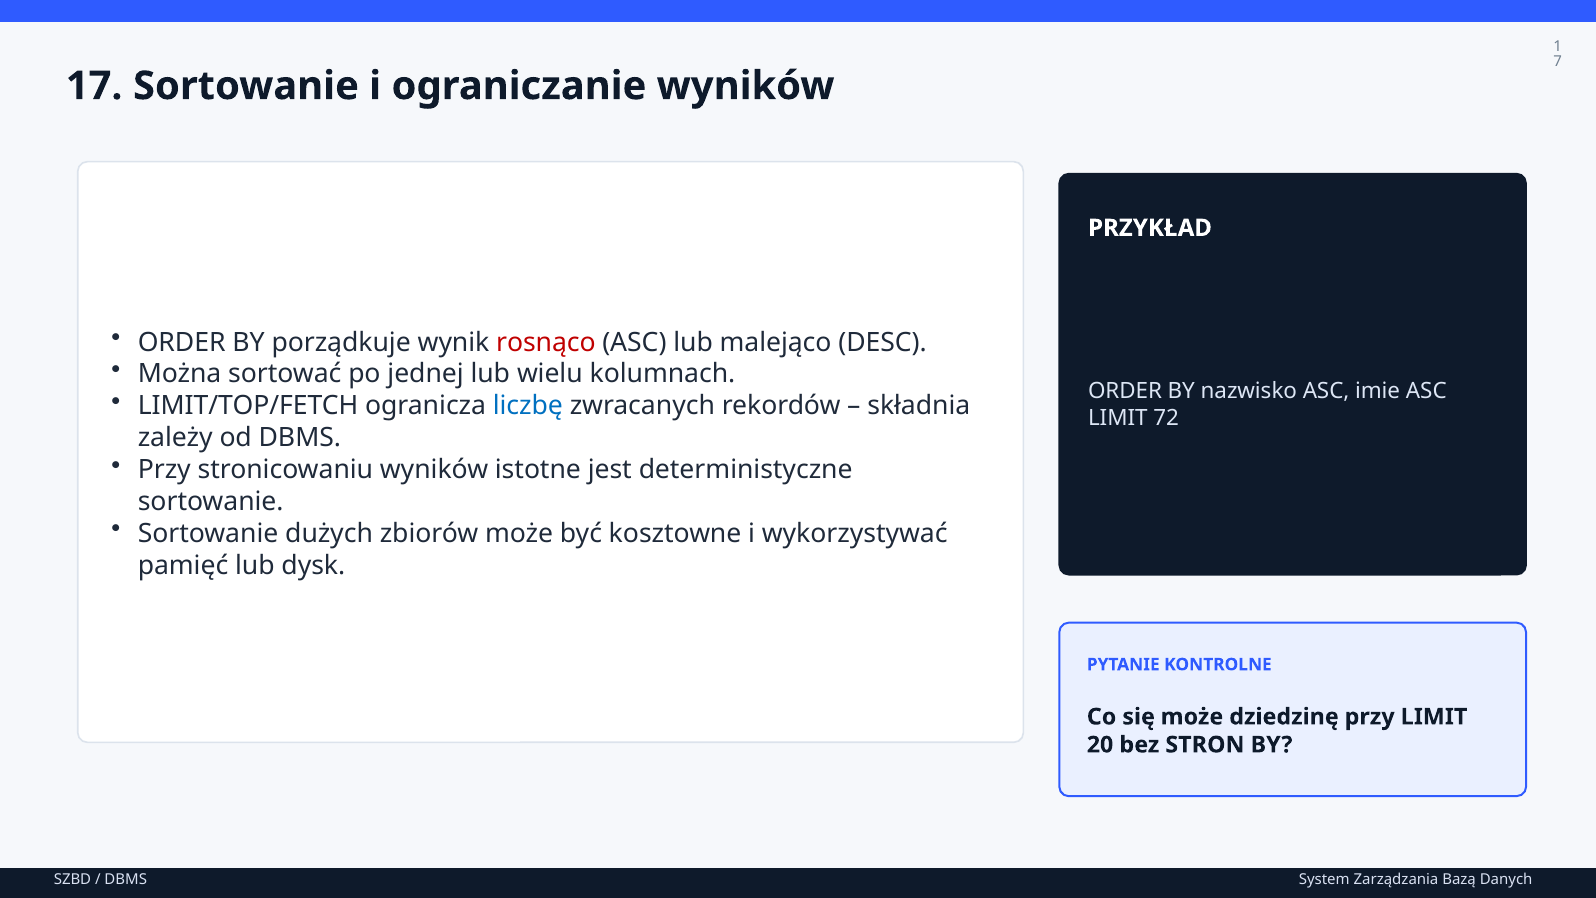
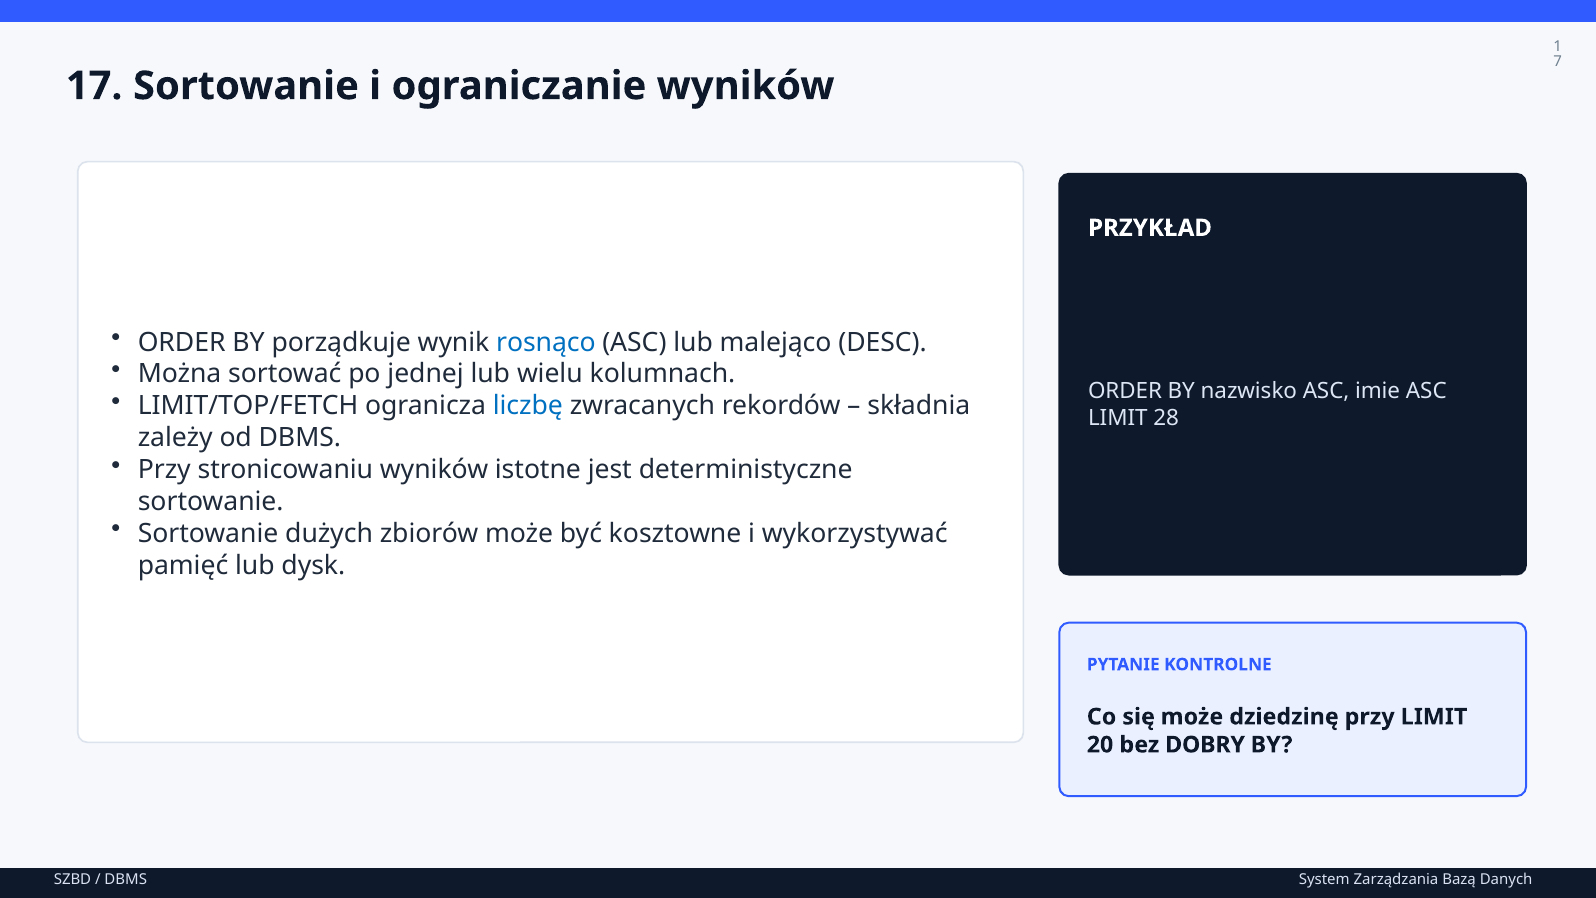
rosnąco colour: red -> blue
72: 72 -> 28
STRON: STRON -> DOBRY
